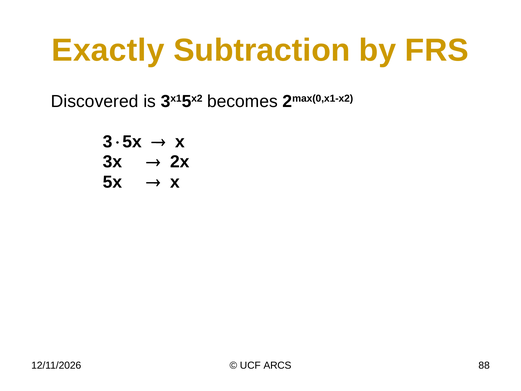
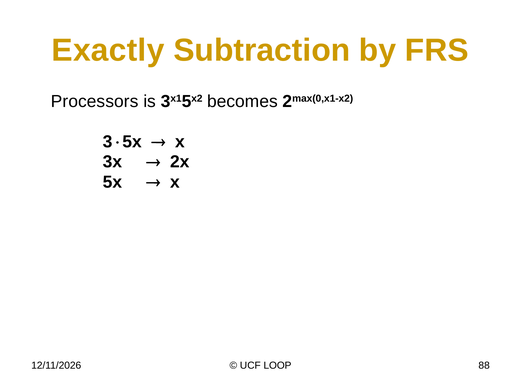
Discovered: Discovered -> Processors
ARCS: ARCS -> LOOP
